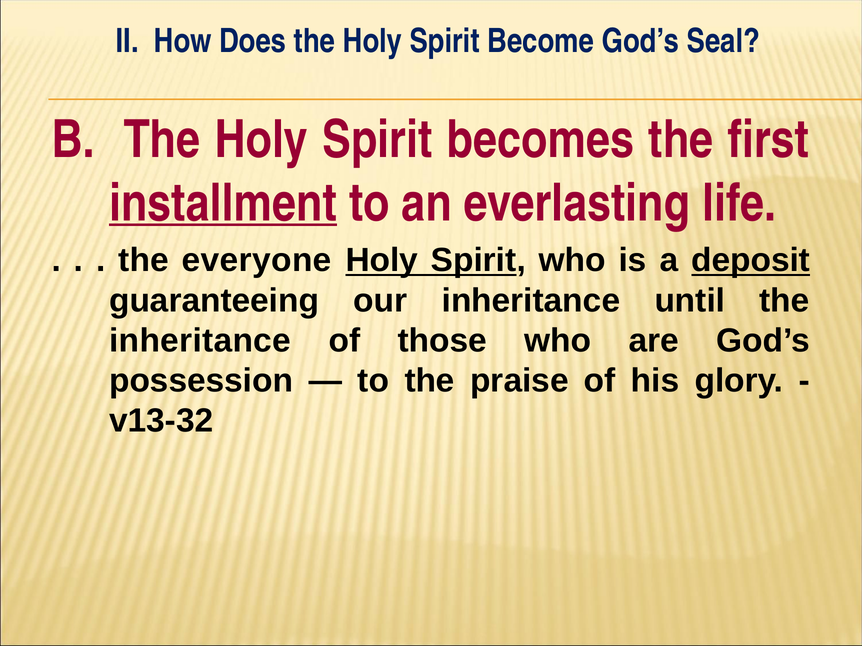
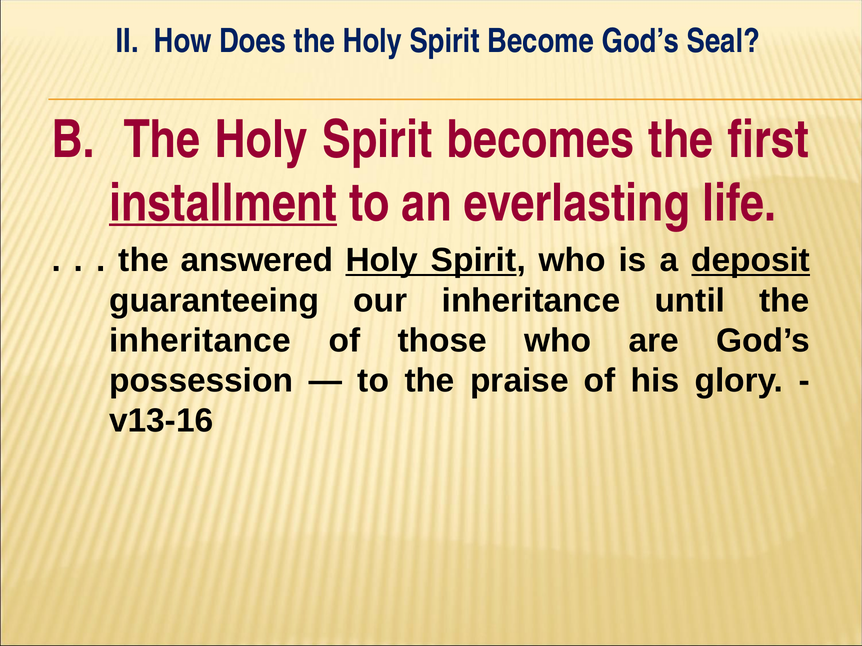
everyone: everyone -> answered
v13-32: v13-32 -> v13-16
